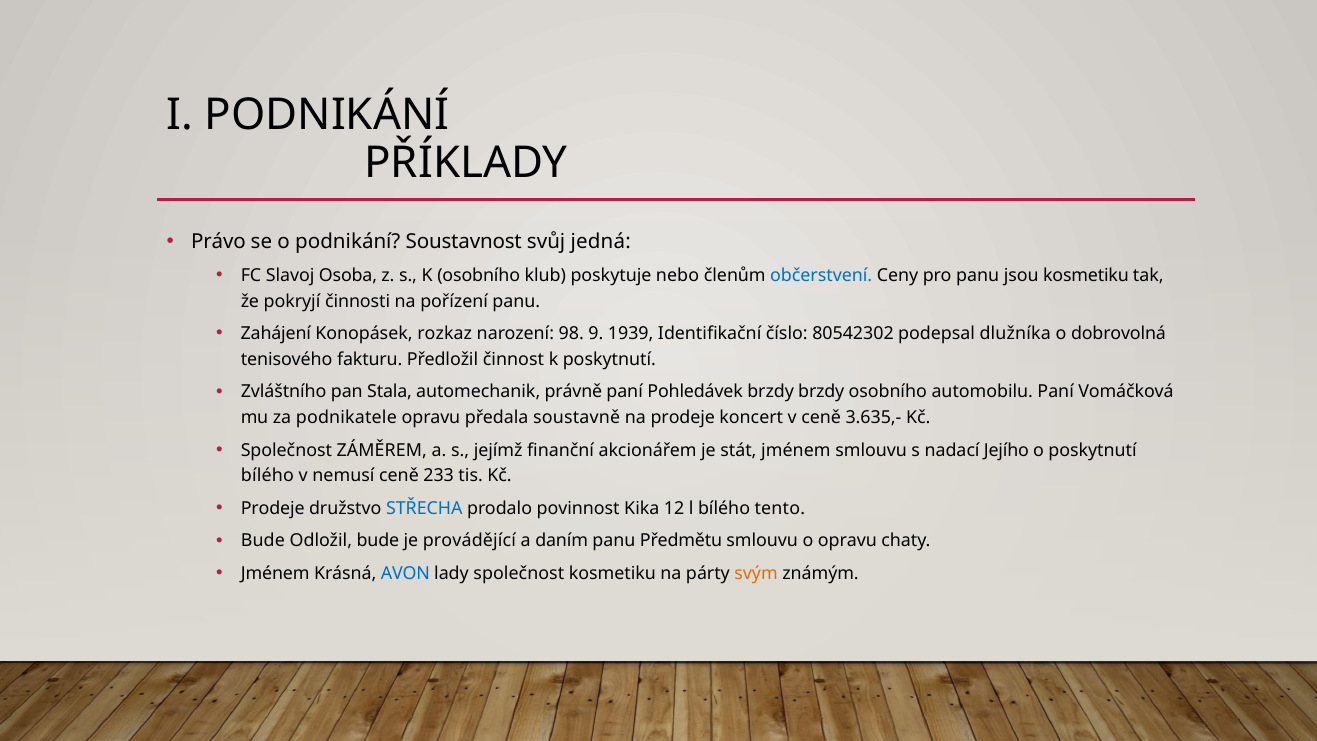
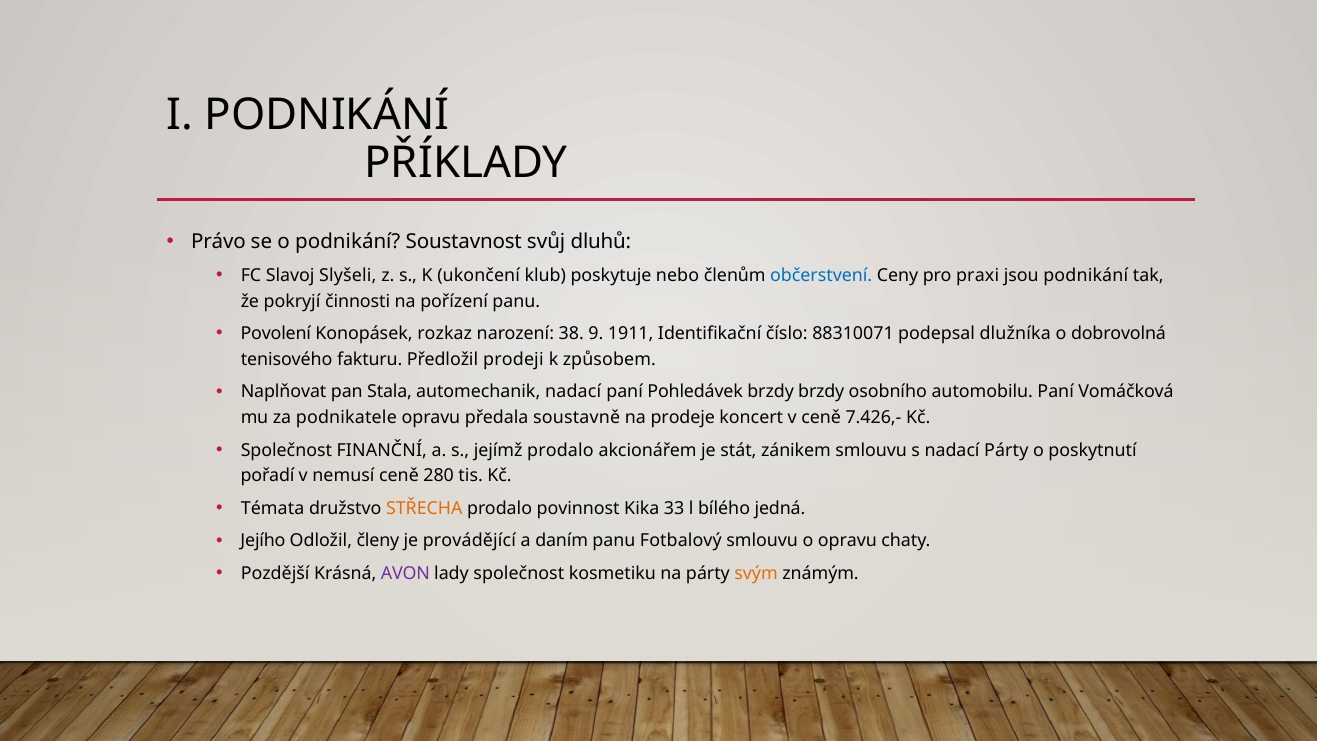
jedná: jedná -> dluhů
Osoba: Osoba -> Slyšeli
K osobního: osobního -> ukončení
pro panu: panu -> praxi
jsou kosmetiku: kosmetiku -> podnikání
Zahájení: Zahájení -> Povolení
98: 98 -> 38
1939: 1939 -> 1911
80542302: 80542302 -> 88310071
činnost: činnost -> prodeji
k poskytnutí: poskytnutí -> způsobem
Zvláštního: Zvláštního -> Naplňovat
automechanik právně: právně -> nadací
3.635,-: 3.635,- -> 7.426,-
ZÁMĚREM: ZÁMĚREM -> FINANČNÍ
jejímž finanční: finanční -> prodalo
stát jménem: jménem -> zánikem
nadací Jejího: Jejího -> Párty
bílého at (267, 476): bílého -> pořadí
233: 233 -> 280
Prodeje at (273, 508): Prodeje -> Témata
STŘECHA colour: blue -> orange
12: 12 -> 33
tento: tento -> jedná
Bude at (263, 541): Bude -> Jejího
Odložil bude: bude -> členy
Předmětu: Předmětu -> Fotbalový
Jménem at (275, 573): Jménem -> Pozdější
AVON colour: blue -> purple
